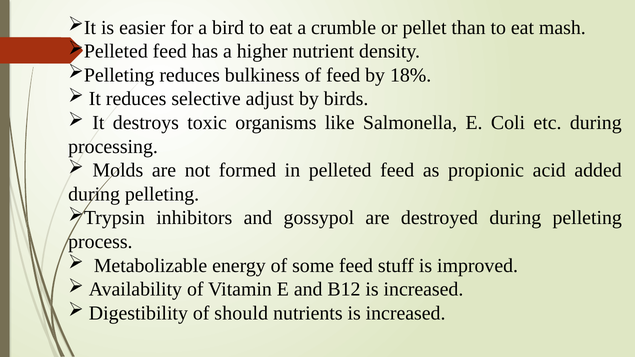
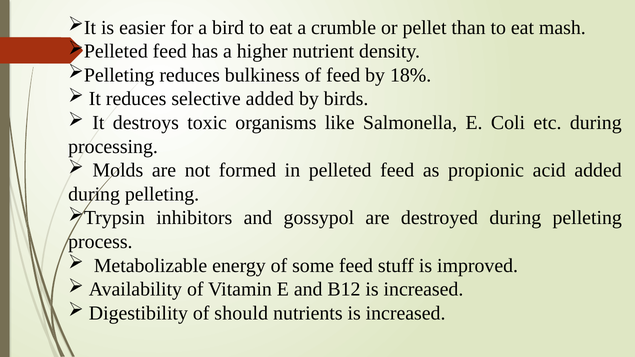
selective adjust: adjust -> added
